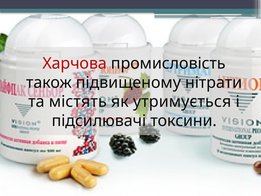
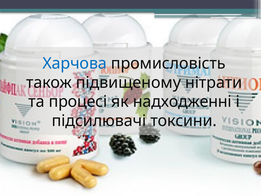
Харчова colour: red -> blue
містять: містять -> процесі
утримується: утримується -> надходженні
